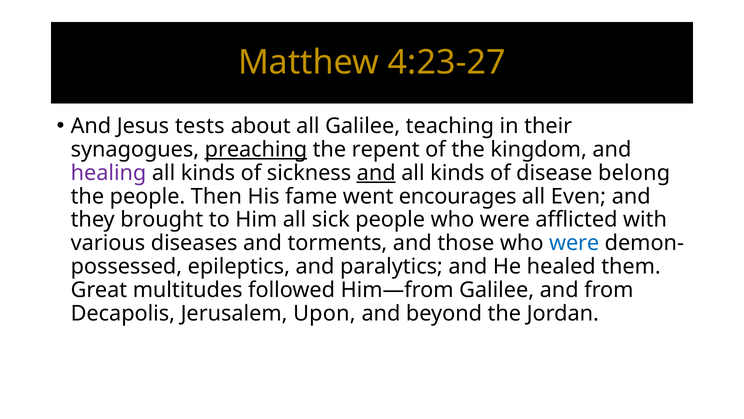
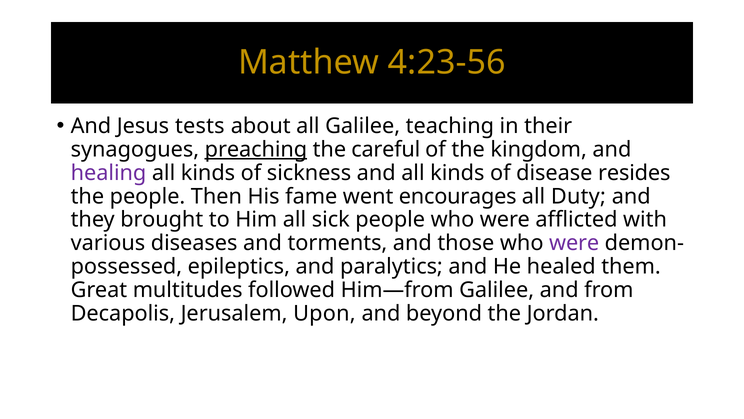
4:23-27: 4:23-27 -> 4:23-56
repent: repent -> careful
and at (376, 173) underline: present -> none
belong: belong -> resides
Even: Even -> Duty
were at (574, 243) colour: blue -> purple
